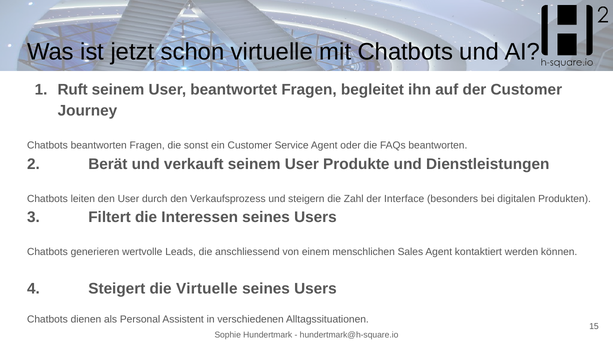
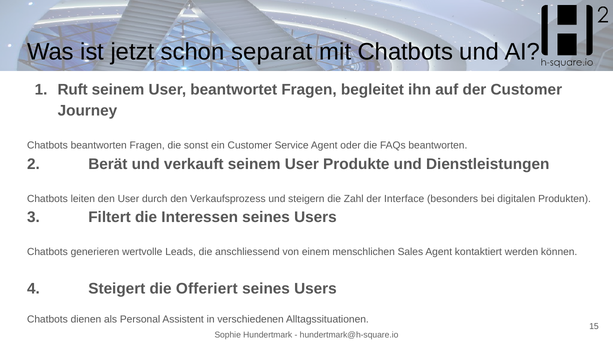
schon virtuelle: virtuelle -> separat
die Virtuelle: Virtuelle -> Offeriert
